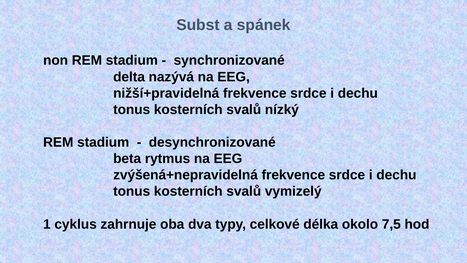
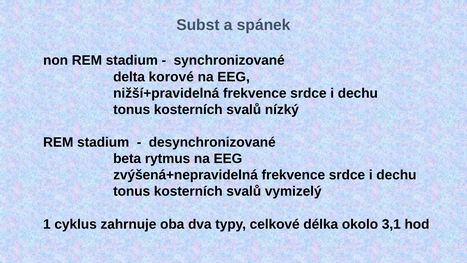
nazývá: nazývá -> korové
7,5: 7,5 -> 3,1
